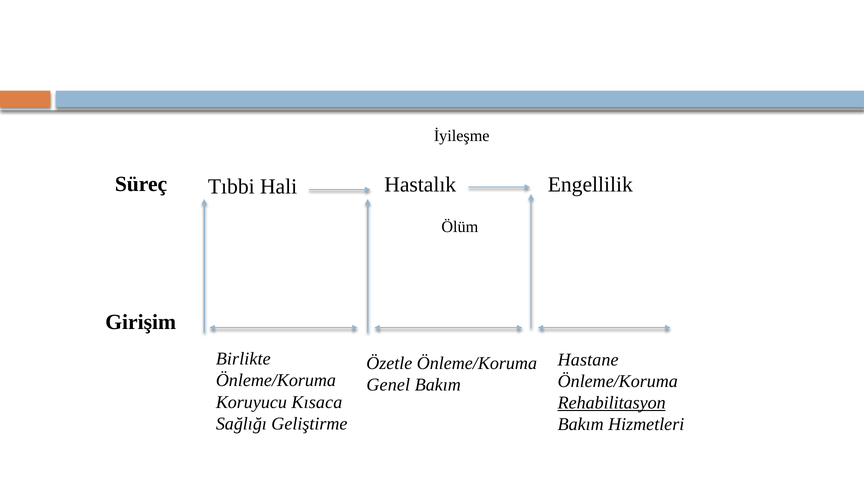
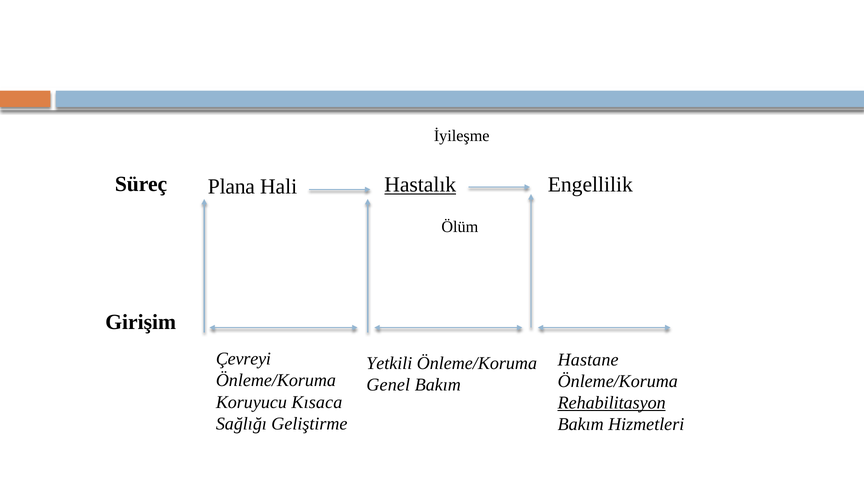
Tıbbi: Tıbbi -> Plana
Hastalık underline: none -> present
Birlikte: Birlikte -> Çevreyi
Özetle: Özetle -> Yetkili
